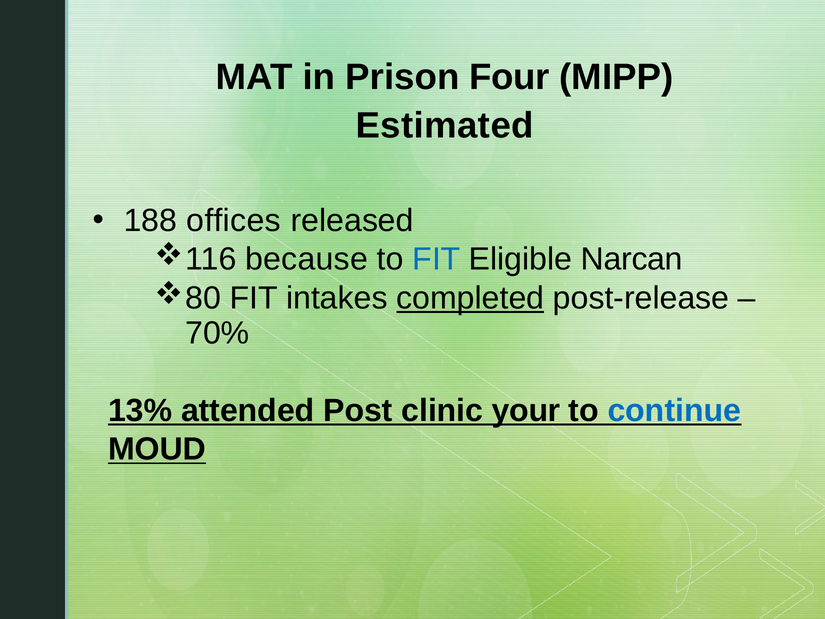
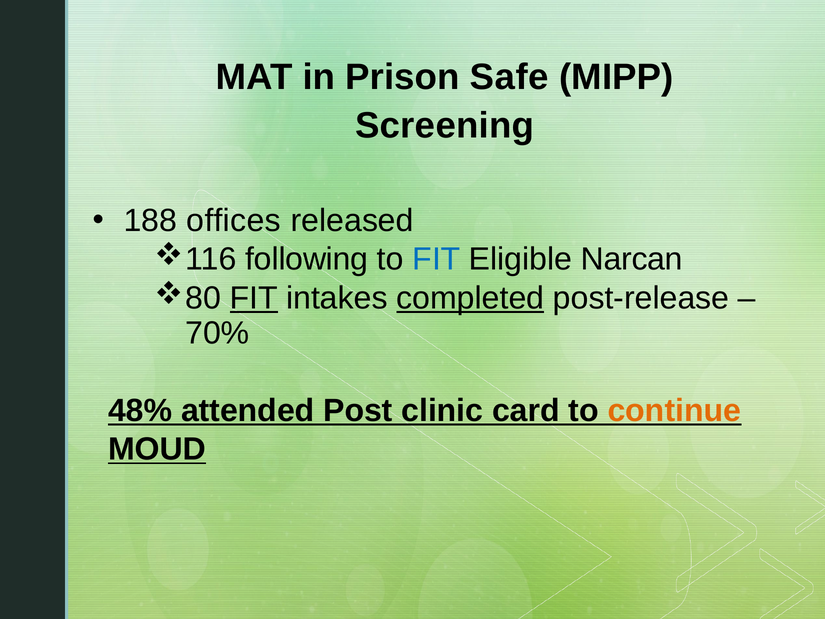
Four: Four -> Safe
Estimated: Estimated -> Screening
because: because -> following
FIT at (254, 298) underline: none -> present
13%: 13% -> 48%
your: your -> card
continue colour: blue -> orange
